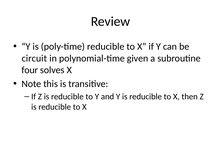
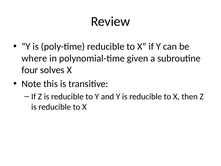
circuit: circuit -> where
